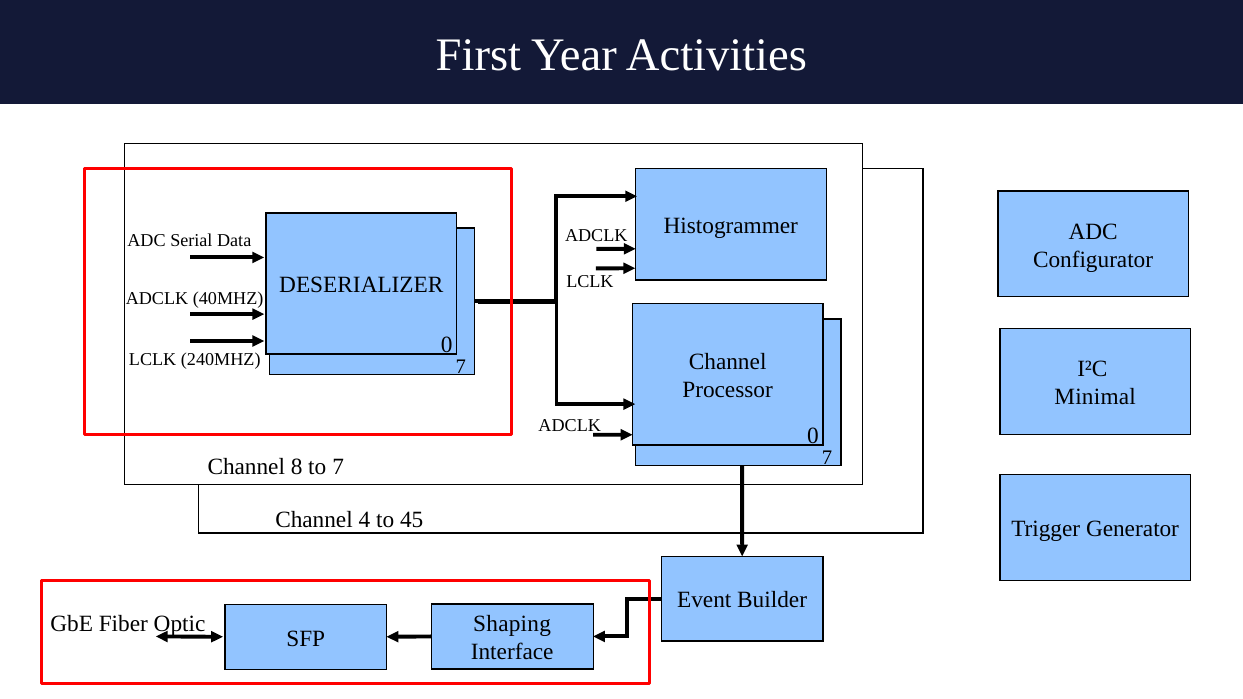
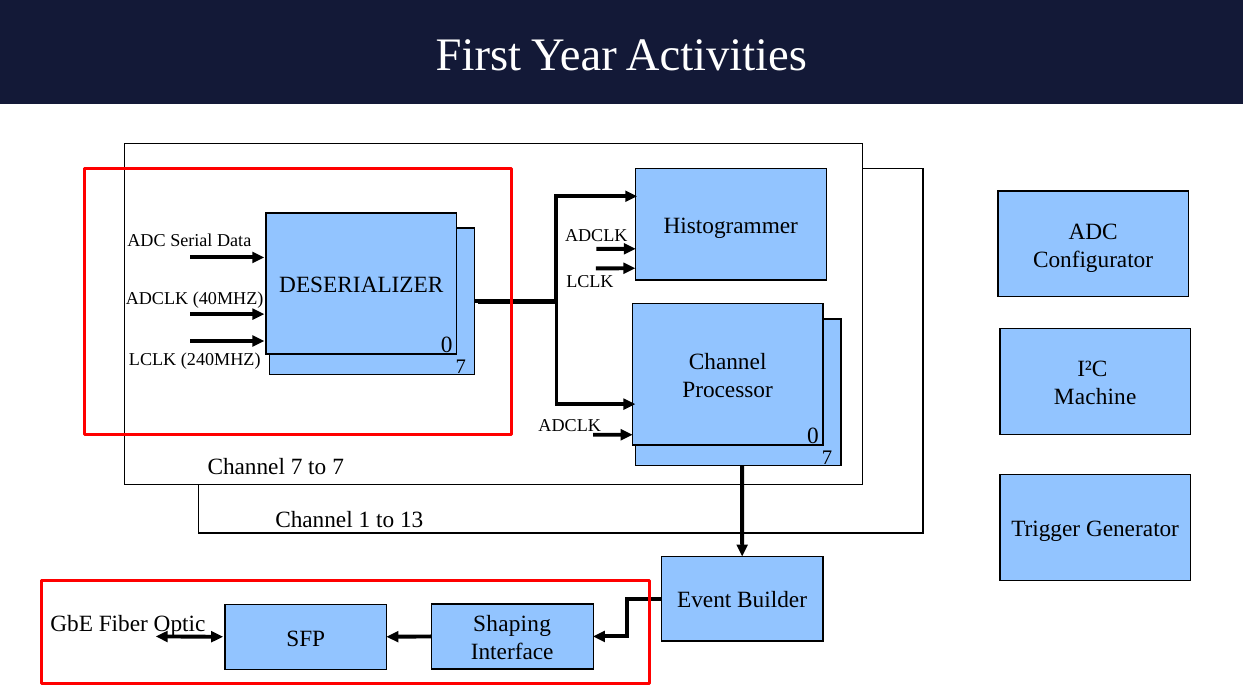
Minimal: Minimal -> Machine
Channel 8: 8 -> 7
4: 4 -> 1
45: 45 -> 13
